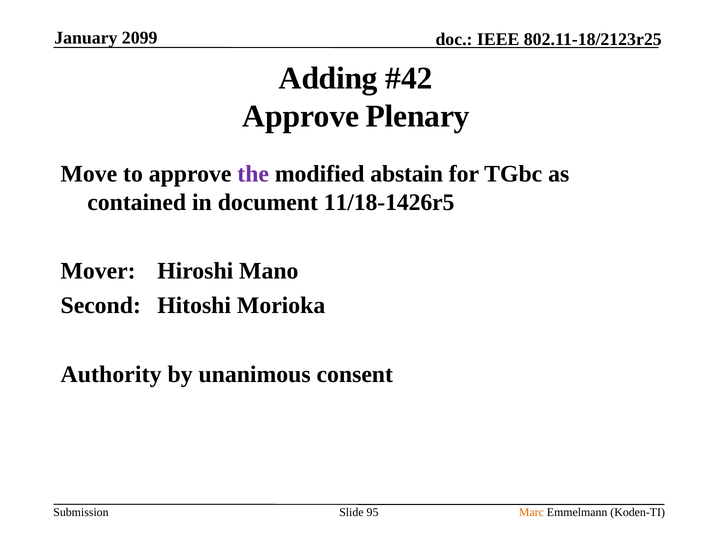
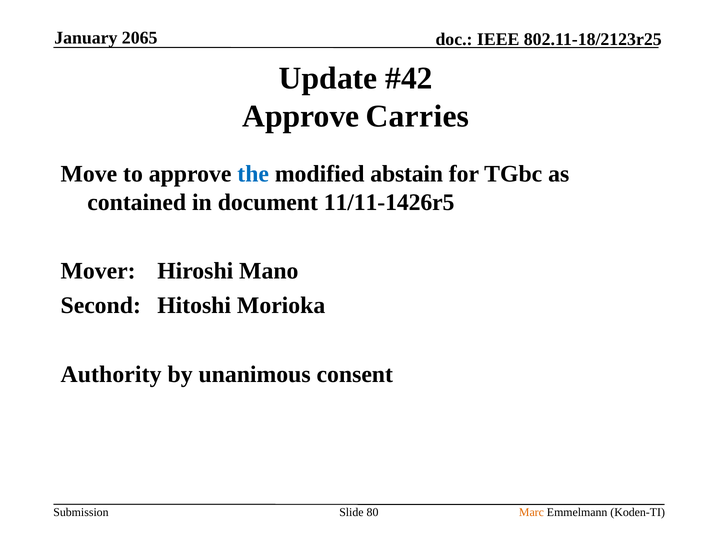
2099: 2099 -> 2065
Adding: Adding -> Update
Plenary: Plenary -> Carries
the colour: purple -> blue
11/18-1426r5: 11/18-1426r5 -> 11/11-1426r5
95: 95 -> 80
